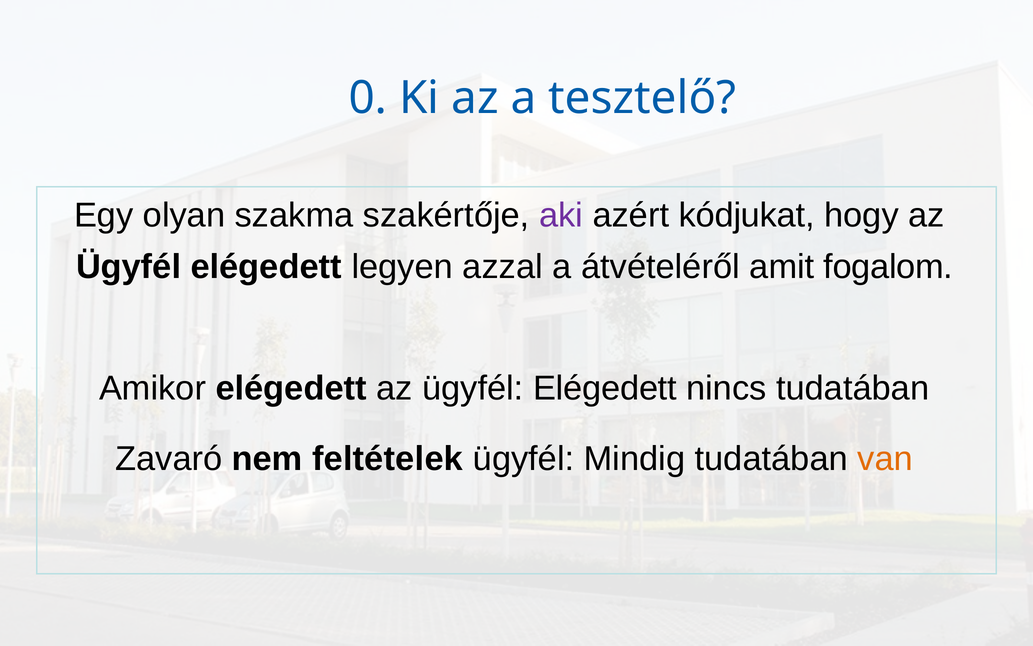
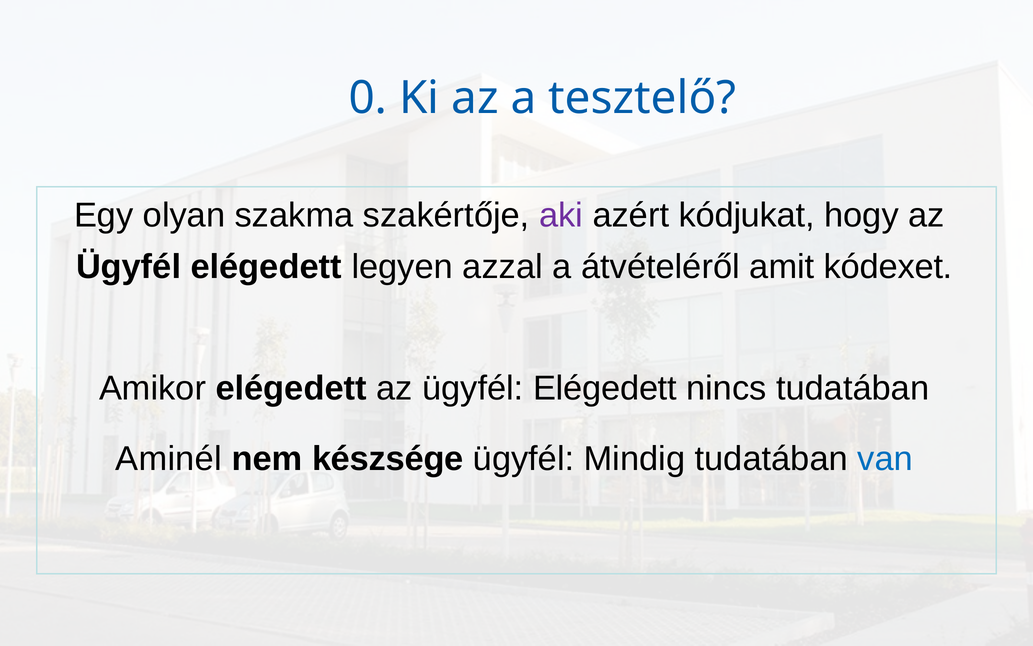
fogalom: fogalom -> kódexet
Zavaró: Zavaró -> Aminél
feltételek: feltételek -> készsége
van colour: orange -> blue
